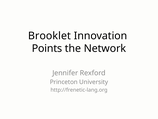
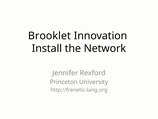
Points: Points -> Install
